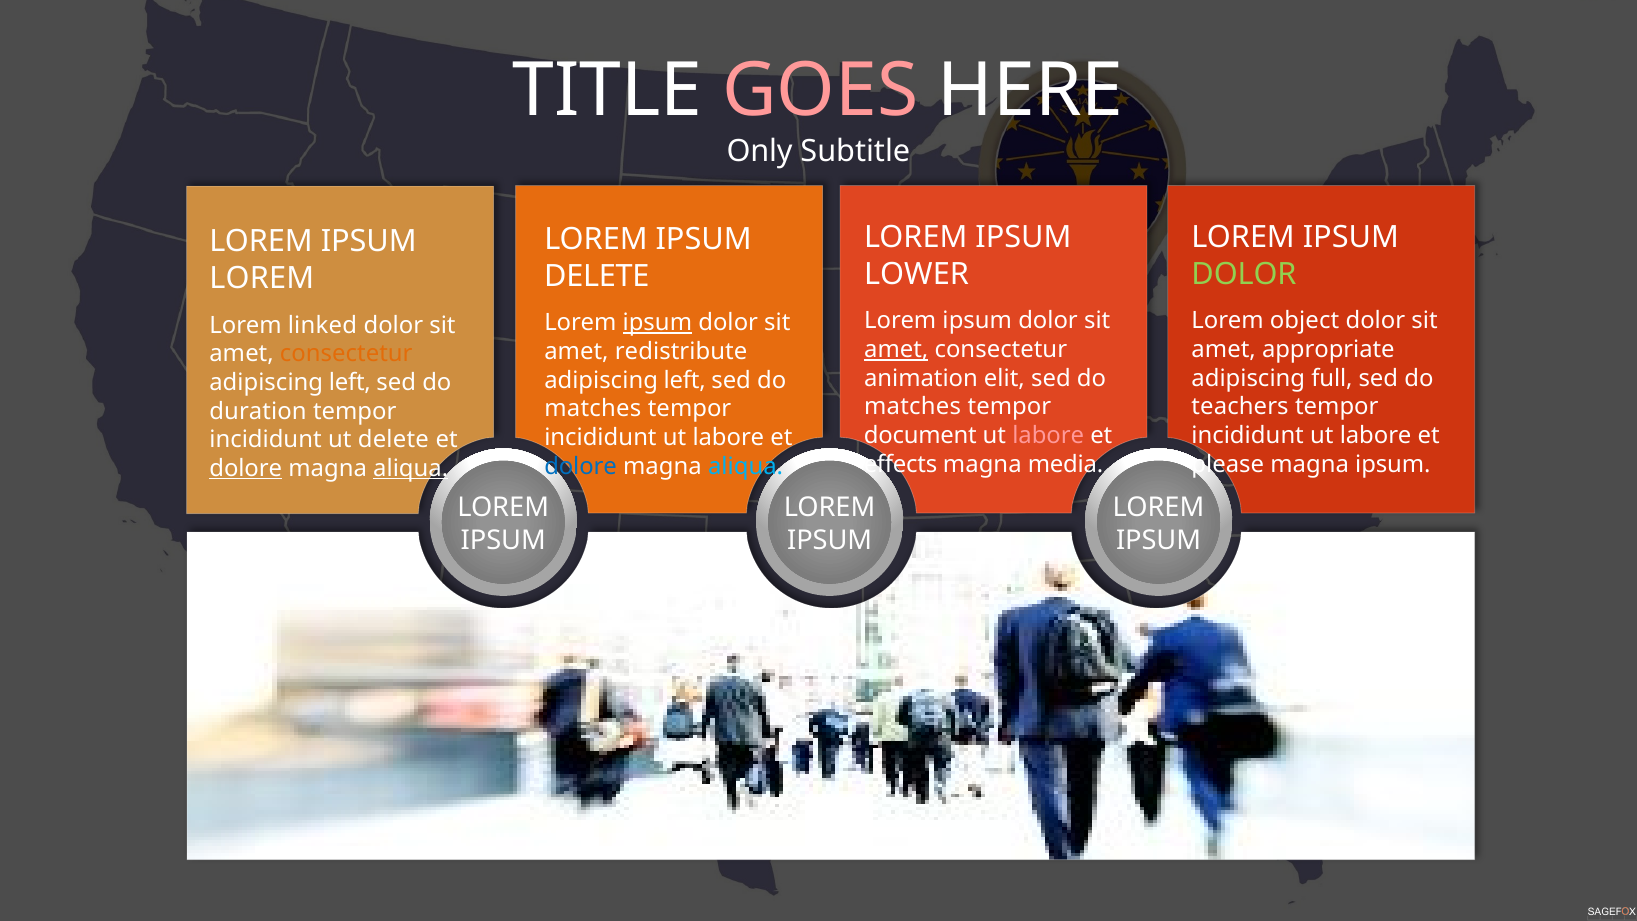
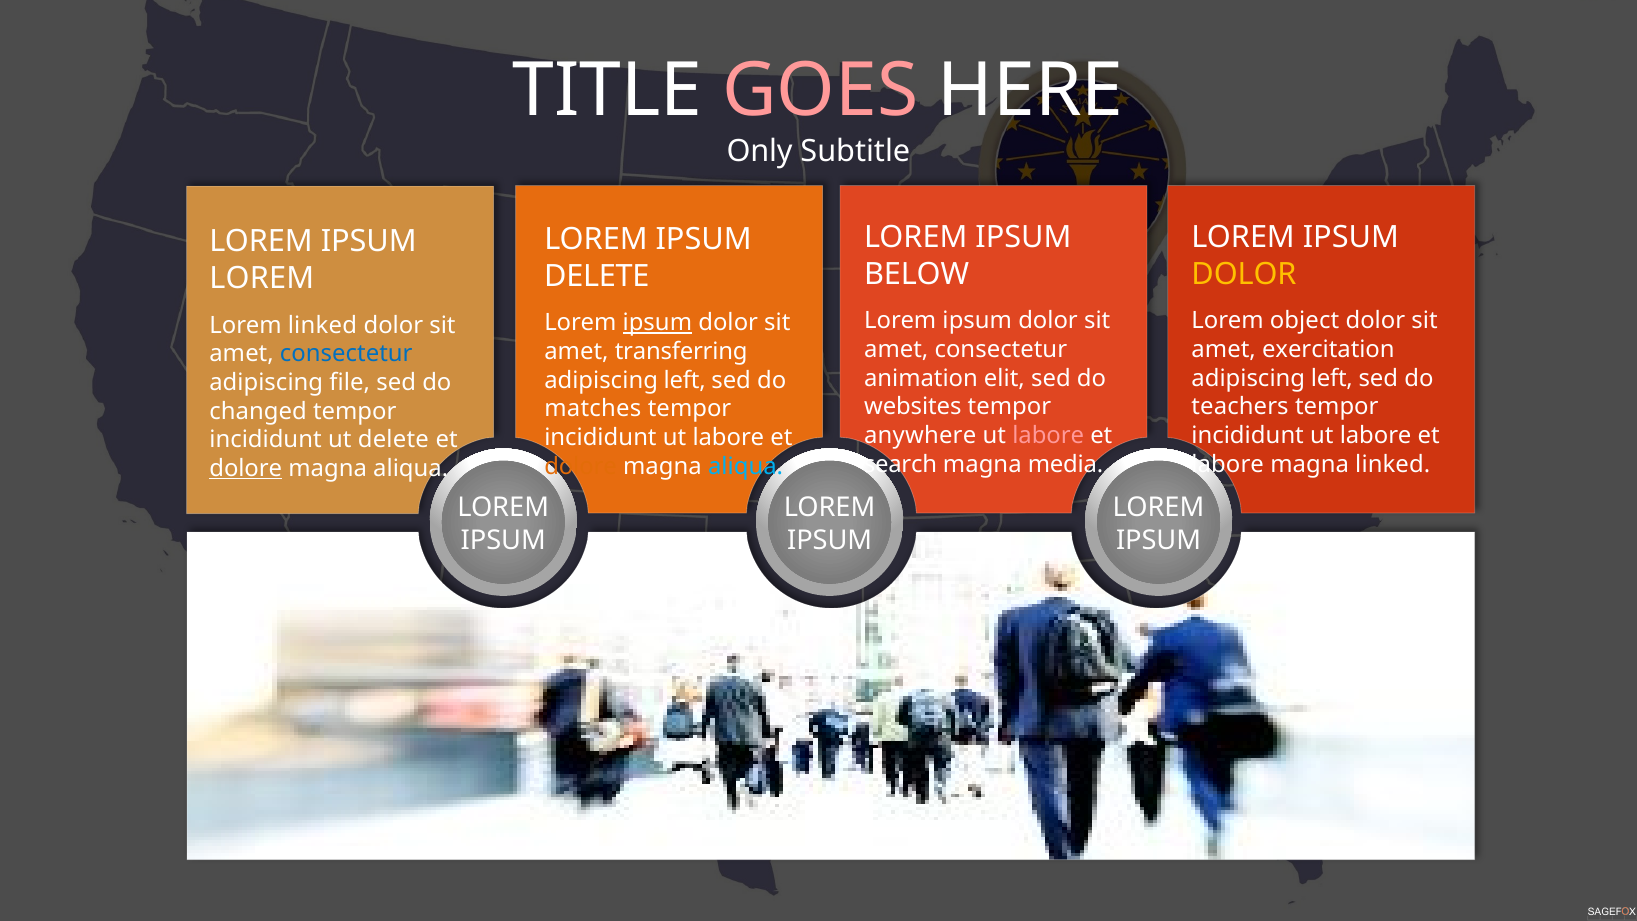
LOWER: LOWER -> BELOW
DOLOR at (1244, 274) colour: light green -> yellow
amet at (896, 349) underline: present -> none
appropriate: appropriate -> exercitation
redistribute: redistribute -> transferring
consectetur at (346, 354) colour: orange -> blue
full at (1332, 378): full -> left
left at (350, 382): left -> file
matches at (913, 407): matches -> websites
duration: duration -> changed
document: document -> anywhere
effects: effects -> search
please at (1228, 464): please -> labore
magna ipsum: ipsum -> linked
dolore at (581, 466) colour: blue -> orange
aliqua at (411, 468) underline: present -> none
